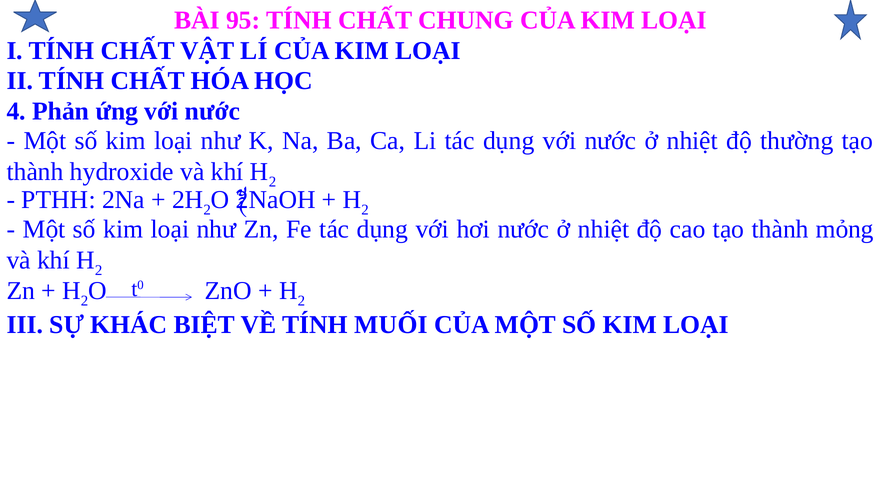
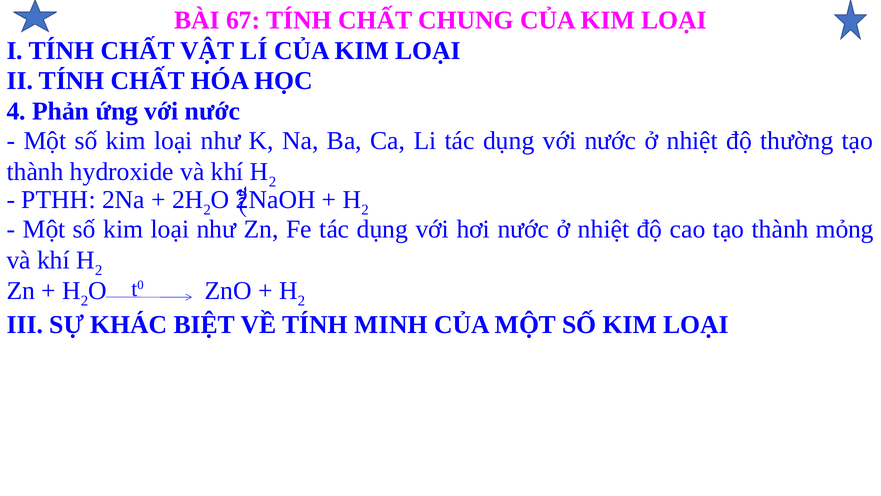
95: 95 -> 67
MUỐI: MUỐI -> MINH
